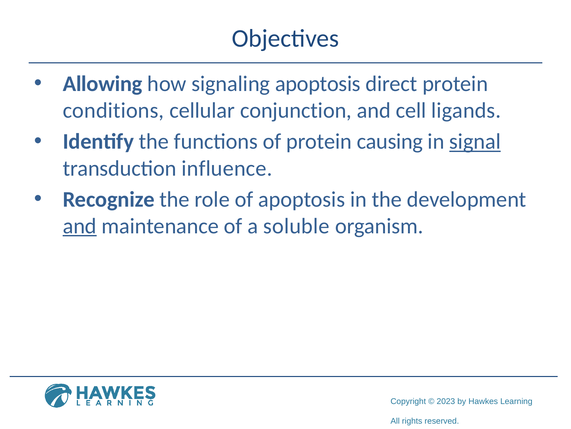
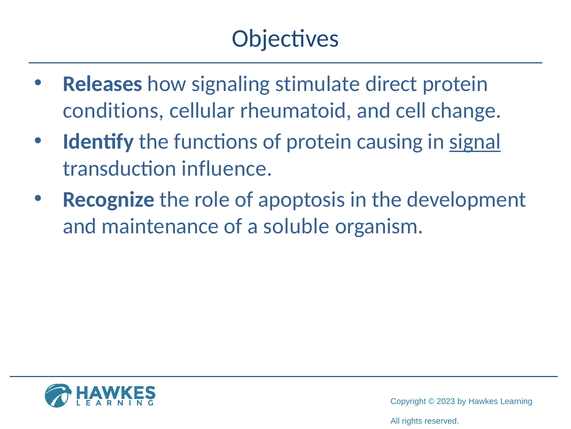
Allowing: Allowing -> Releases
signaling apoptosis: apoptosis -> stimulate
conjunction: conjunction -> rheumatoid
ligands: ligands -> change
and at (80, 226) underline: present -> none
